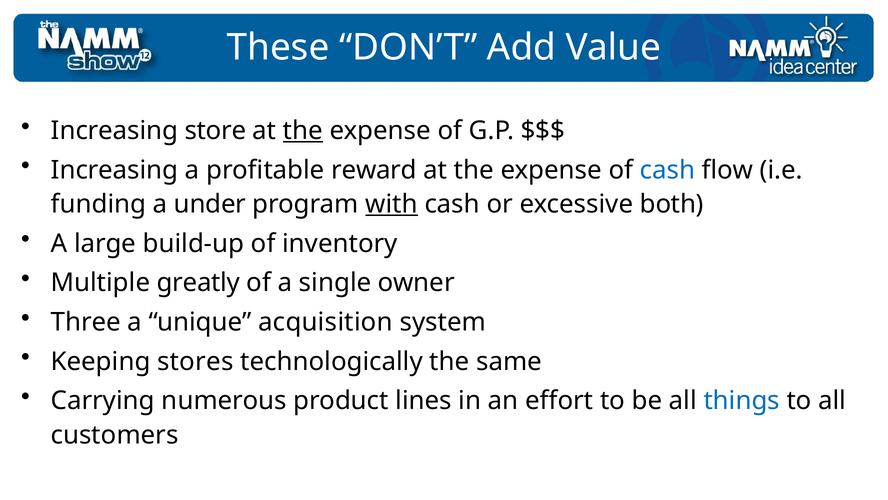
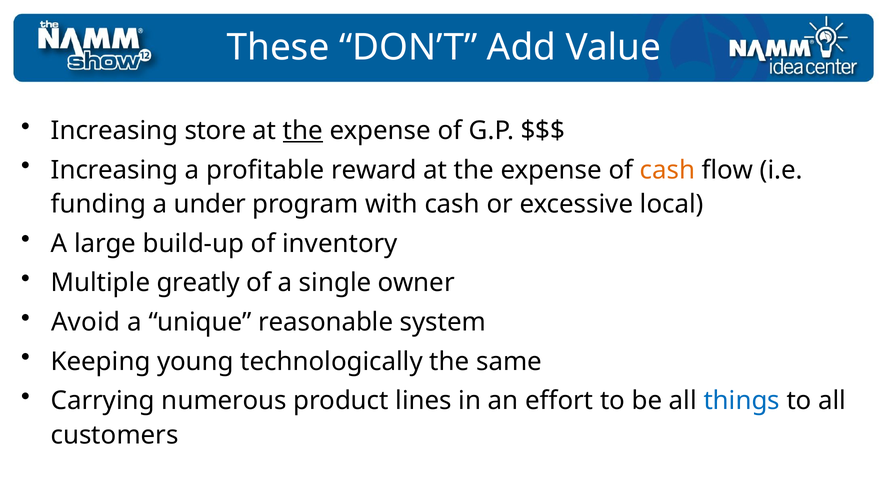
cash at (668, 170) colour: blue -> orange
with underline: present -> none
both: both -> local
Three: Three -> Avoid
acquisition: acquisition -> reasonable
stores: stores -> young
